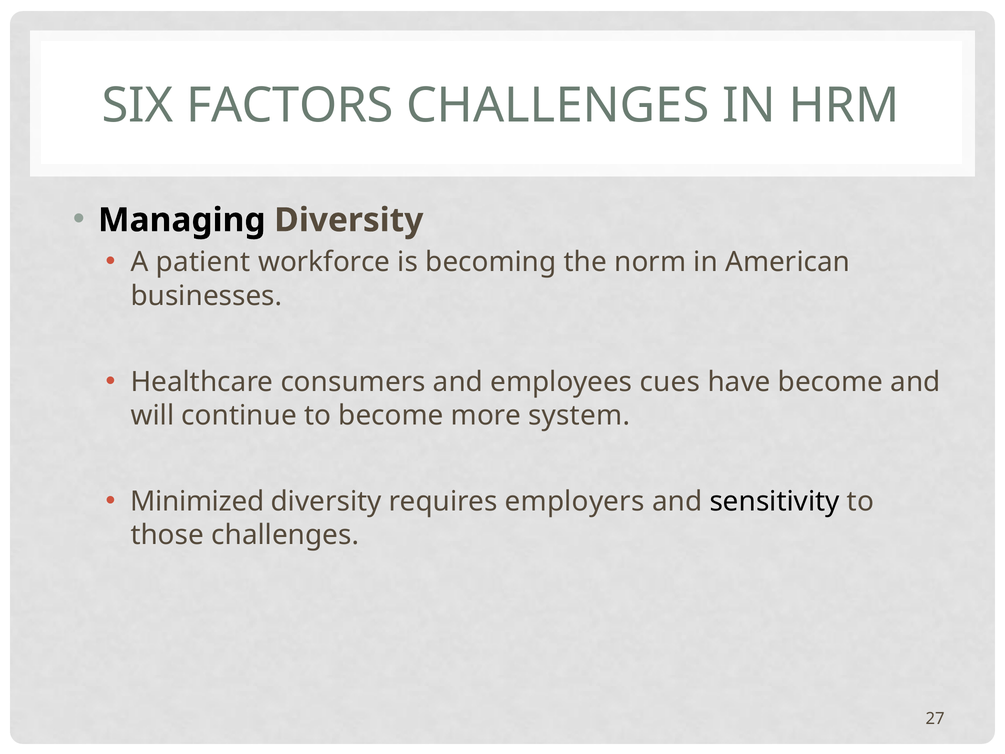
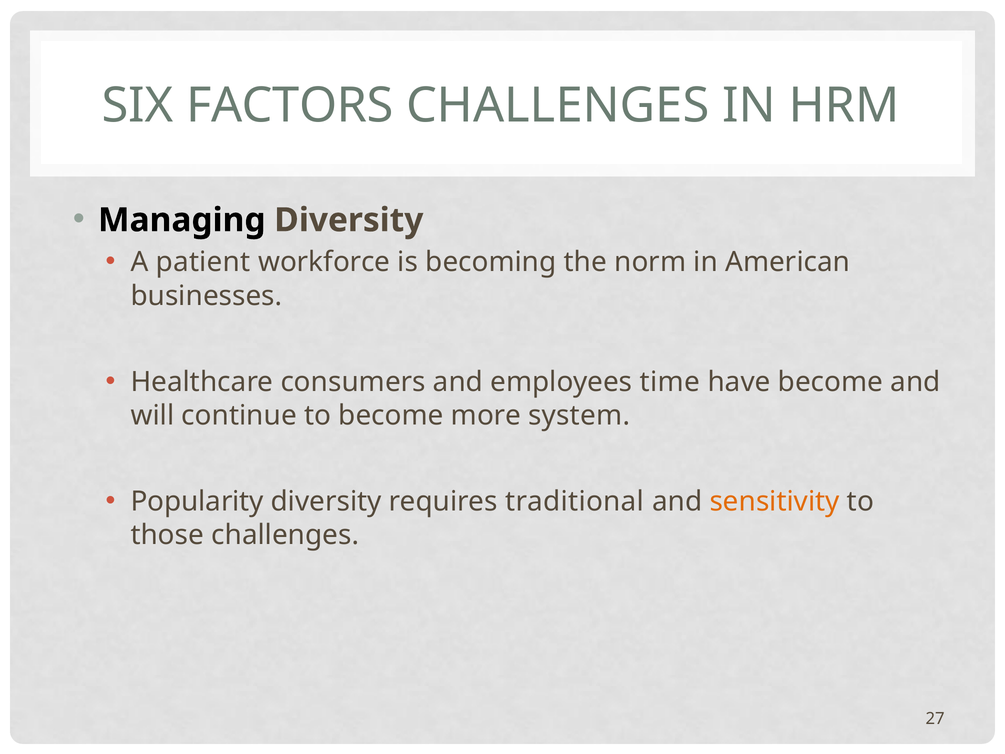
cues: cues -> time
Minimized: Minimized -> Popularity
employers: employers -> traditional
sensitivity colour: black -> orange
